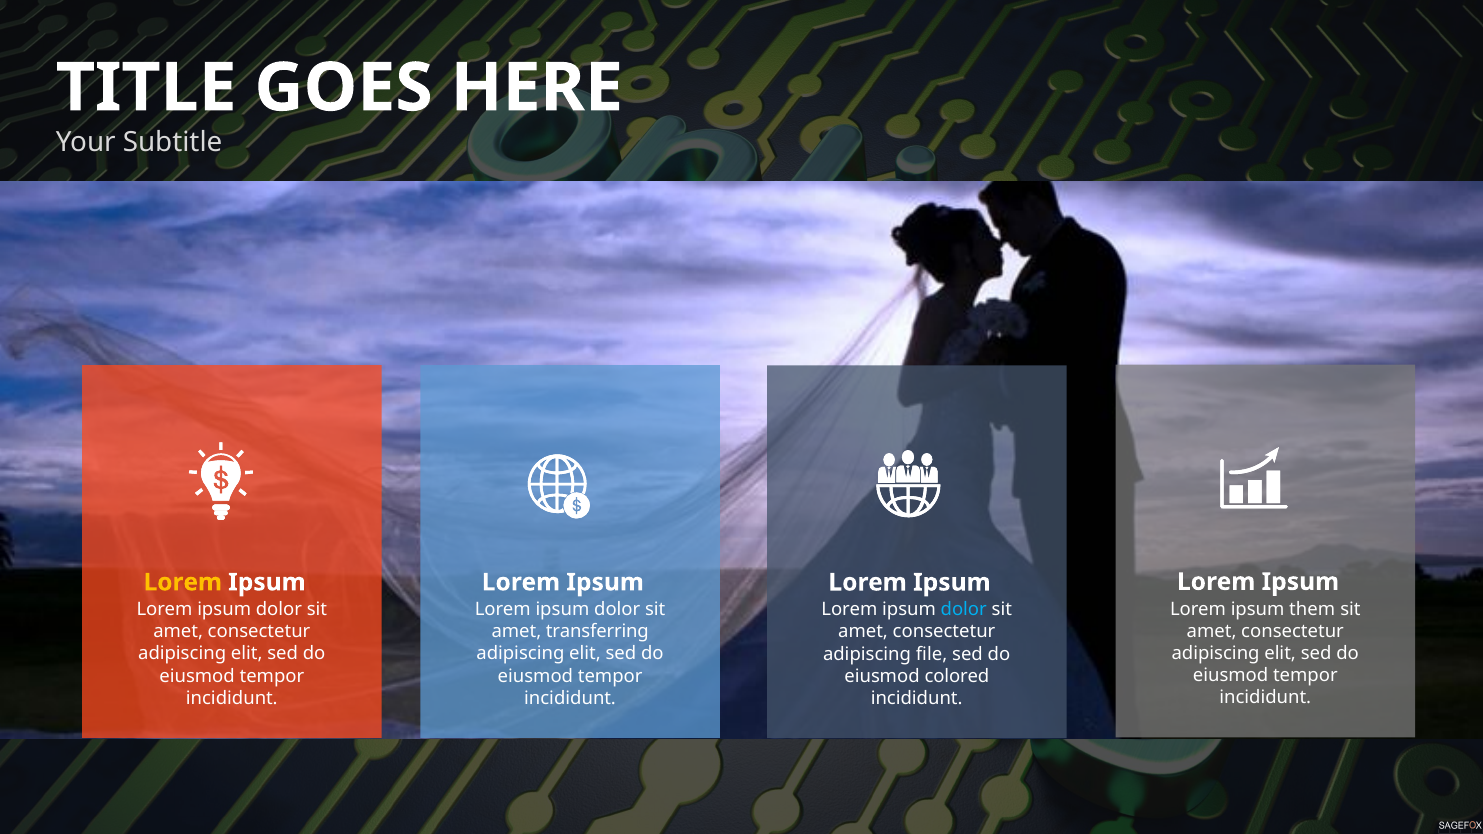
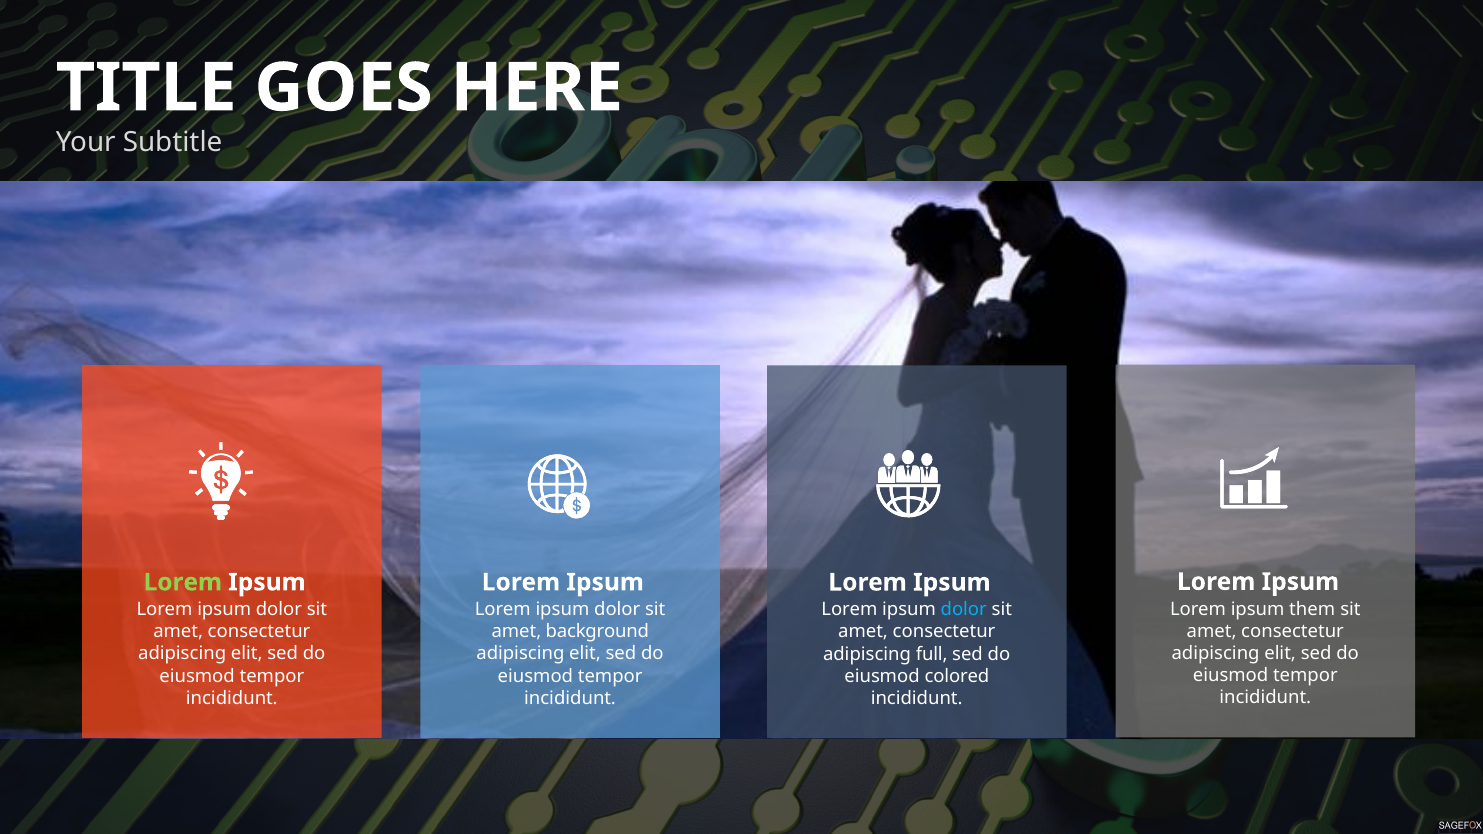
Lorem at (183, 582) colour: yellow -> light green
transferring: transferring -> background
file: file -> full
